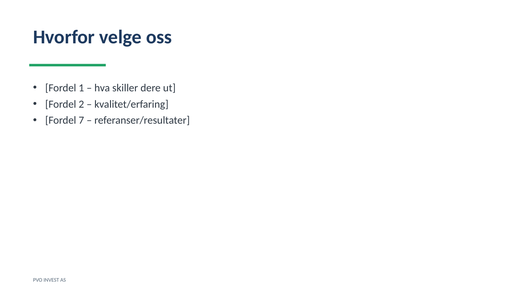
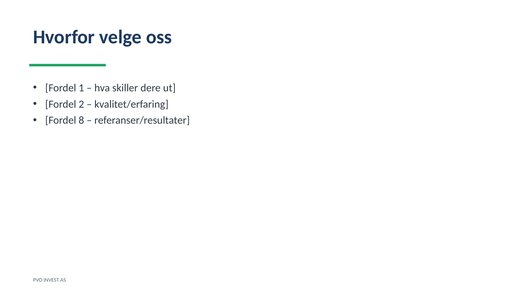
7: 7 -> 8
